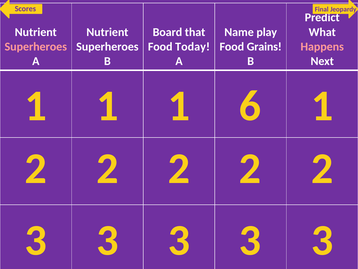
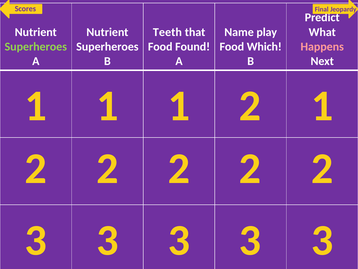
Board: Board -> Teeth
Superheroes at (36, 47) colour: pink -> light green
Today: Today -> Found
Grains: Grains -> Which
6 at (250, 106): 6 -> 2
